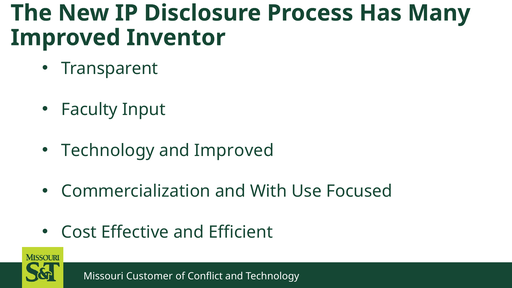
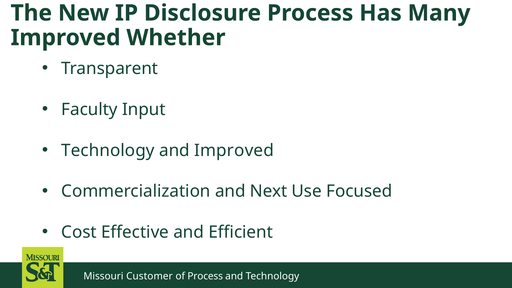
Inventor: Inventor -> Whether
With: With -> Next
of Conflict: Conflict -> Process
